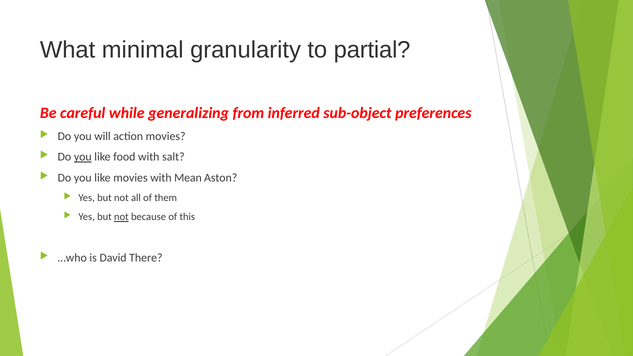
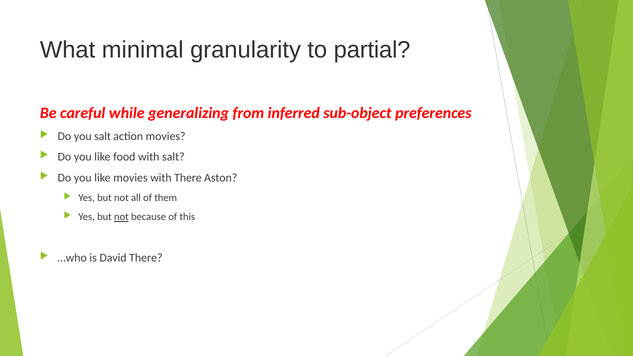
you will: will -> salt
you at (83, 157) underline: present -> none
with Mean: Mean -> There
